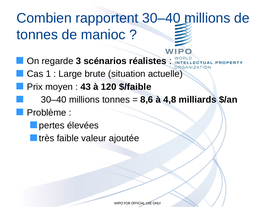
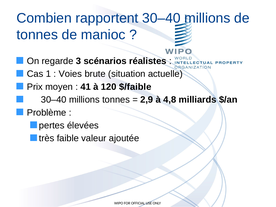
Large: Large -> Voies
43: 43 -> 41
8,6: 8,6 -> 2,9
